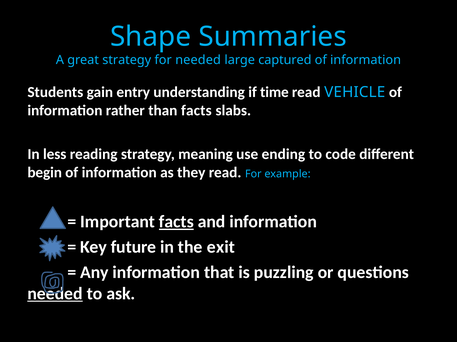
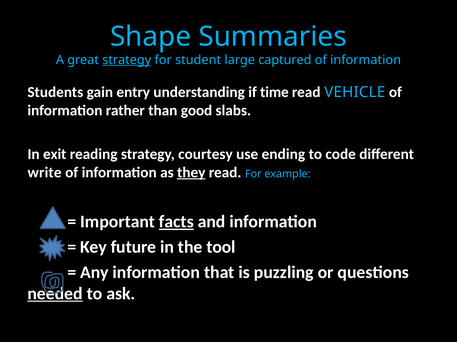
strategy at (127, 60) underline: none -> present
for needed: needed -> student
than facts: facts -> good
less: less -> exit
meaning: meaning -> courtesy
begin: begin -> write
they underline: none -> present
exit: exit -> tool
